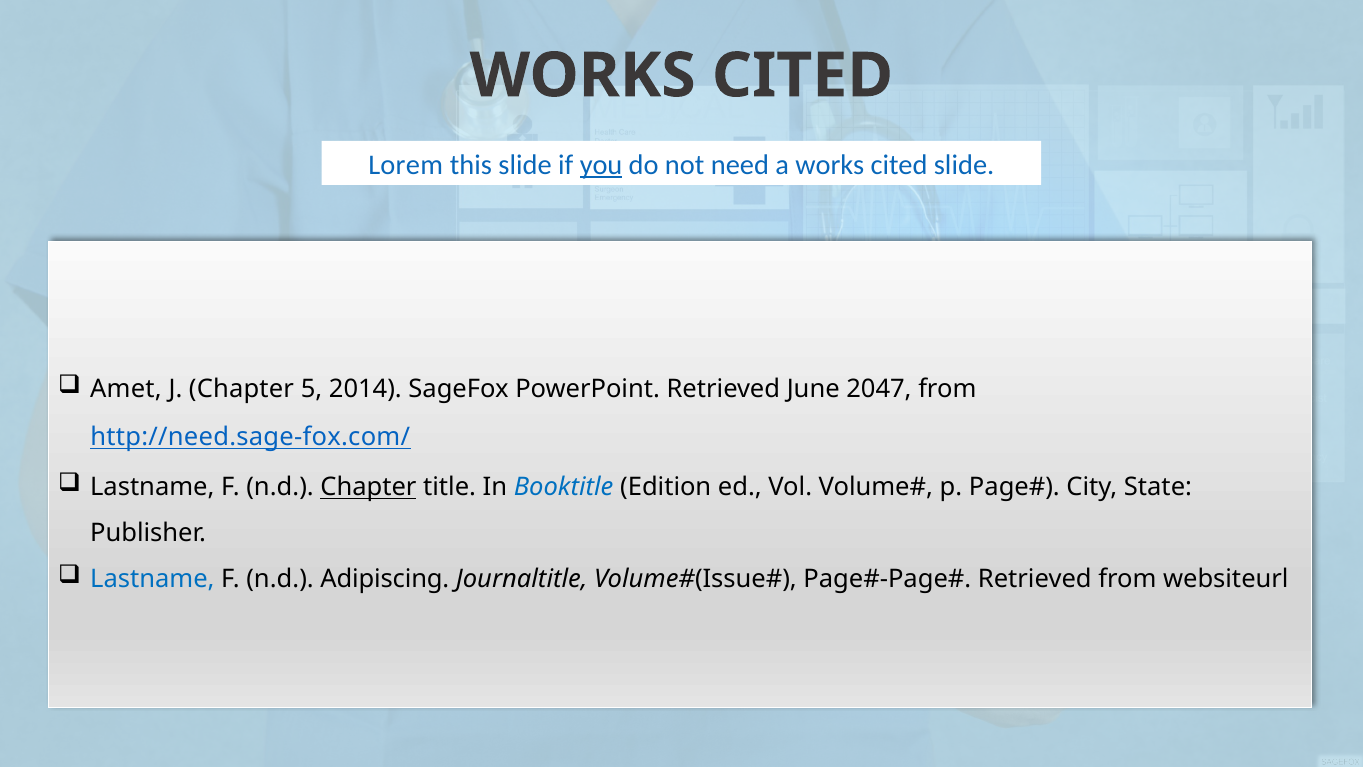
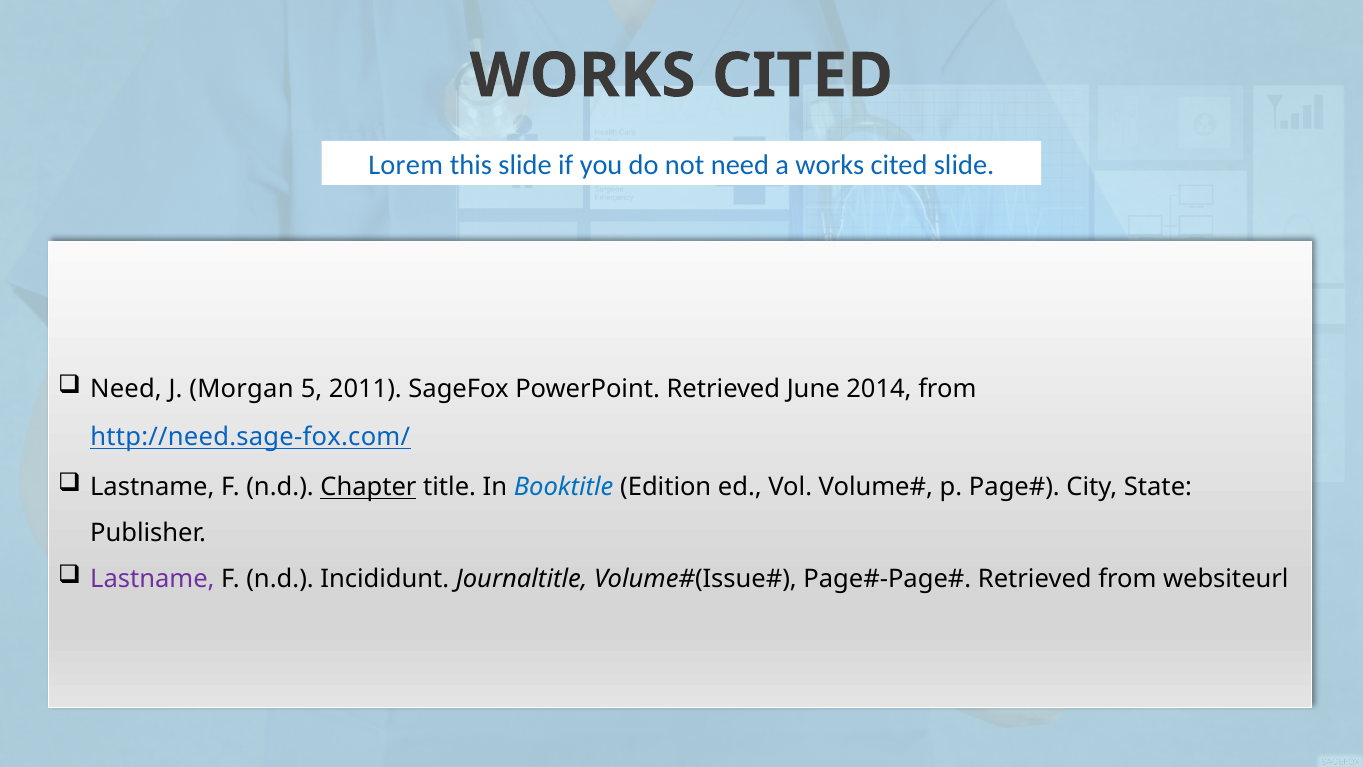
you underline: present -> none
Amet at (126, 389): Amet -> Need
J Chapter: Chapter -> Morgan
2014: 2014 -> 2011
2047: 2047 -> 2014
Lastname at (152, 579) colour: blue -> purple
Adipiscing: Adipiscing -> Incididunt
